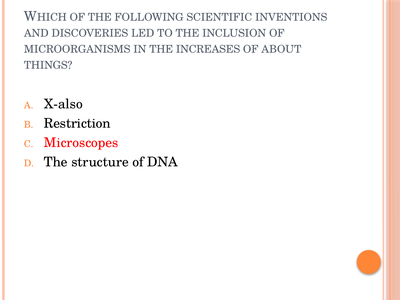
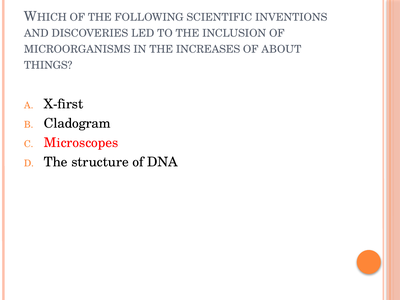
X-also: X-also -> X-first
Restriction: Restriction -> Cladogram
